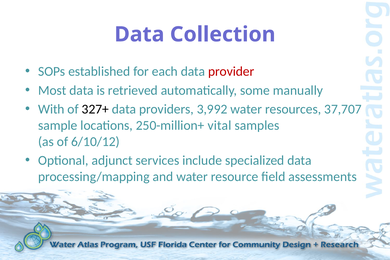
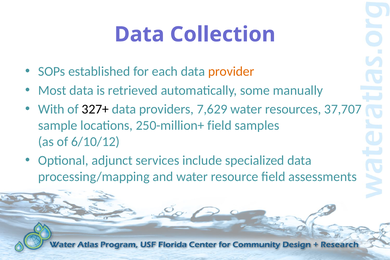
provider colour: red -> orange
3,992: 3,992 -> 7,629
250-million+ vital: vital -> field
